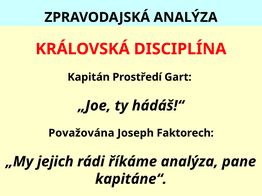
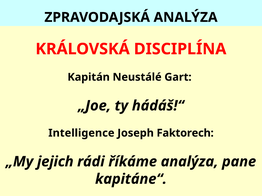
Prostředí: Prostředí -> Neustálé
Považována: Považována -> Intelligence
